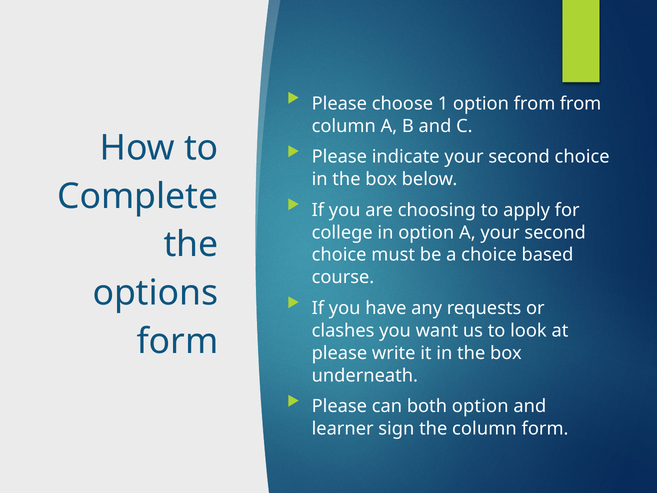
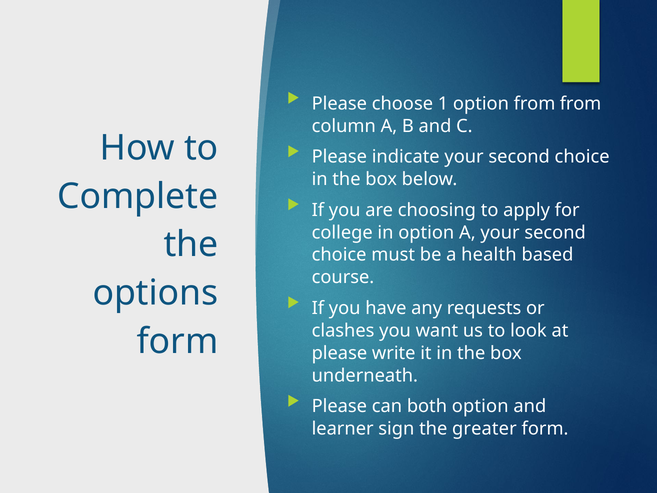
a choice: choice -> health
the column: column -> greater
